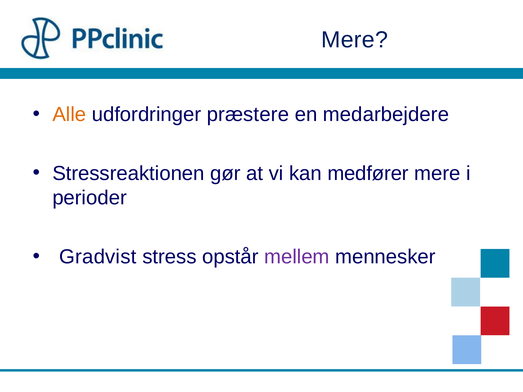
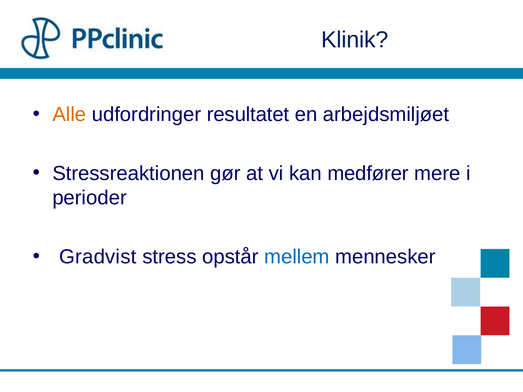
Mere at (355, 40): Mere -> Klinik
præstere: præstere -> resultatet
medarbejdere: medarbejdere -> arbejdsmiljøet
mellem colour: purple -> blue
